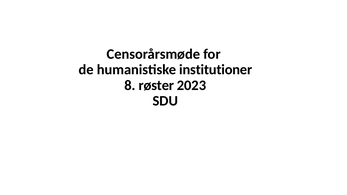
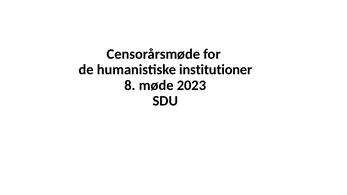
røster: røster -> møde
